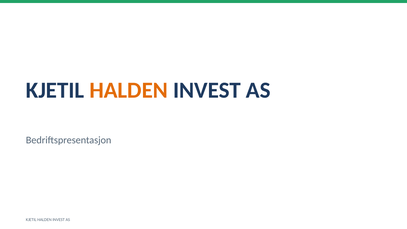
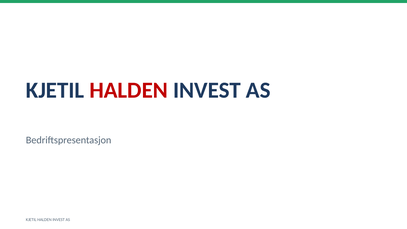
HALDEN at (129, 90) colour: orange -> red
